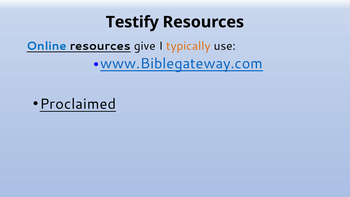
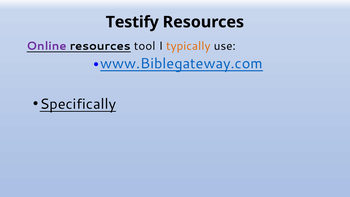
Online colour: blue -> purple
give: give -> tool
Proclaimed: Proclaimed -> Specifically
